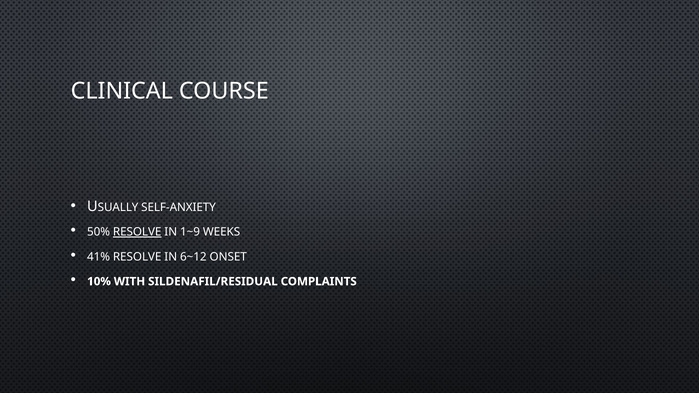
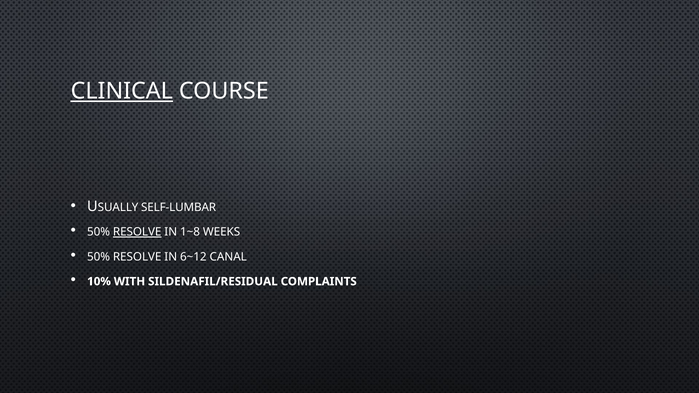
CLINICAL underline: none -> present
SELF-ANXIETY: SELF-ANXIETY -> SELF-LUMBAR
1~9: 1~9 -> 1~8
41% at (99, 257): 41% -> 50%
ONSET: ONSET -> CANAL
